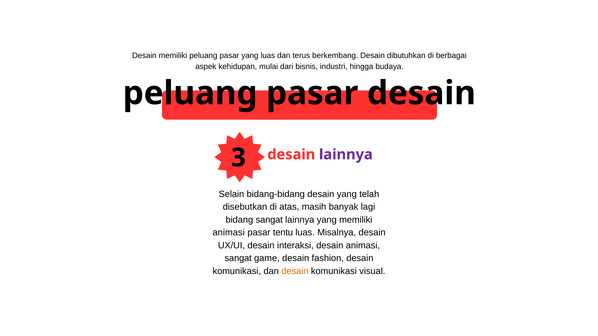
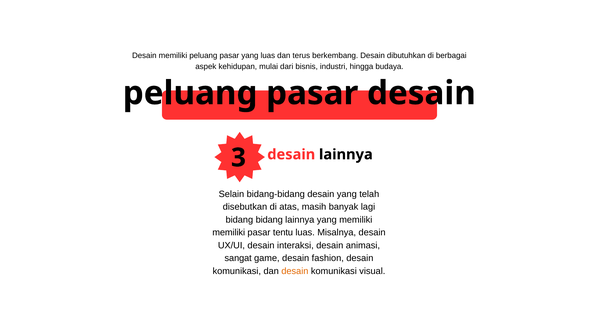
lainnya at (346, 155) colour: purple -> black
bidang sangat: sangat -> bidang
animasi at (229, 233): animasi -> memiliki
